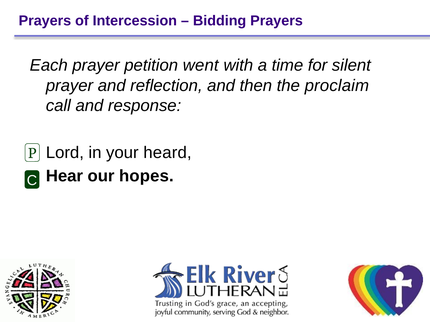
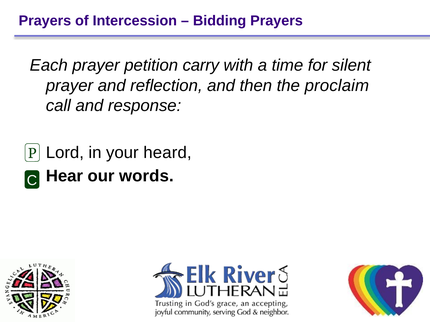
went: went -> carry
hopes: hopes -> words
